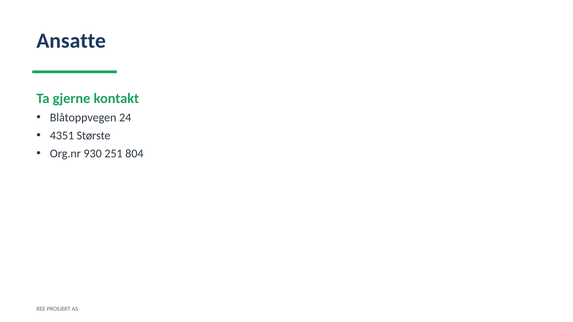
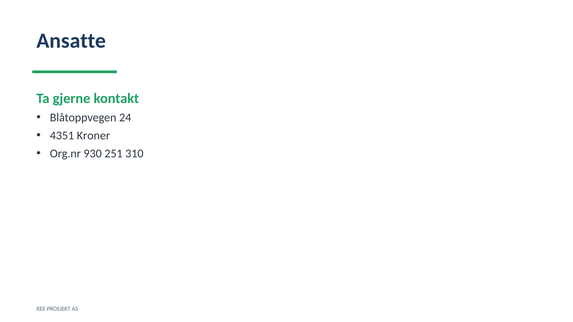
Største: Største -> Kroner
804: 804 -> 310
